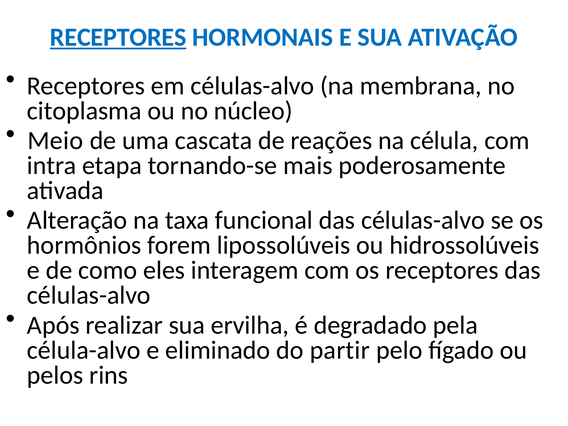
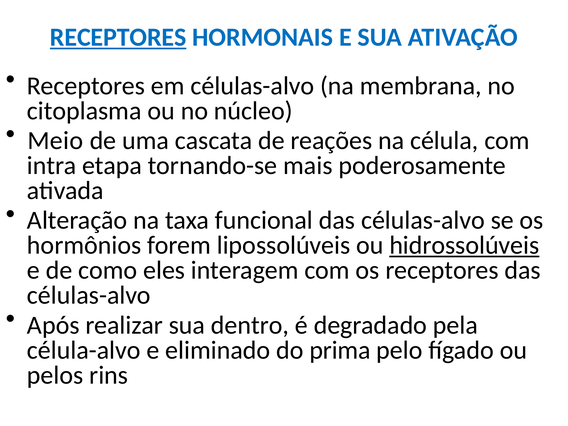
hidrossolúveis underline: none -> present
ervilha: ervilha -> dentro
partir: partir -> prima
